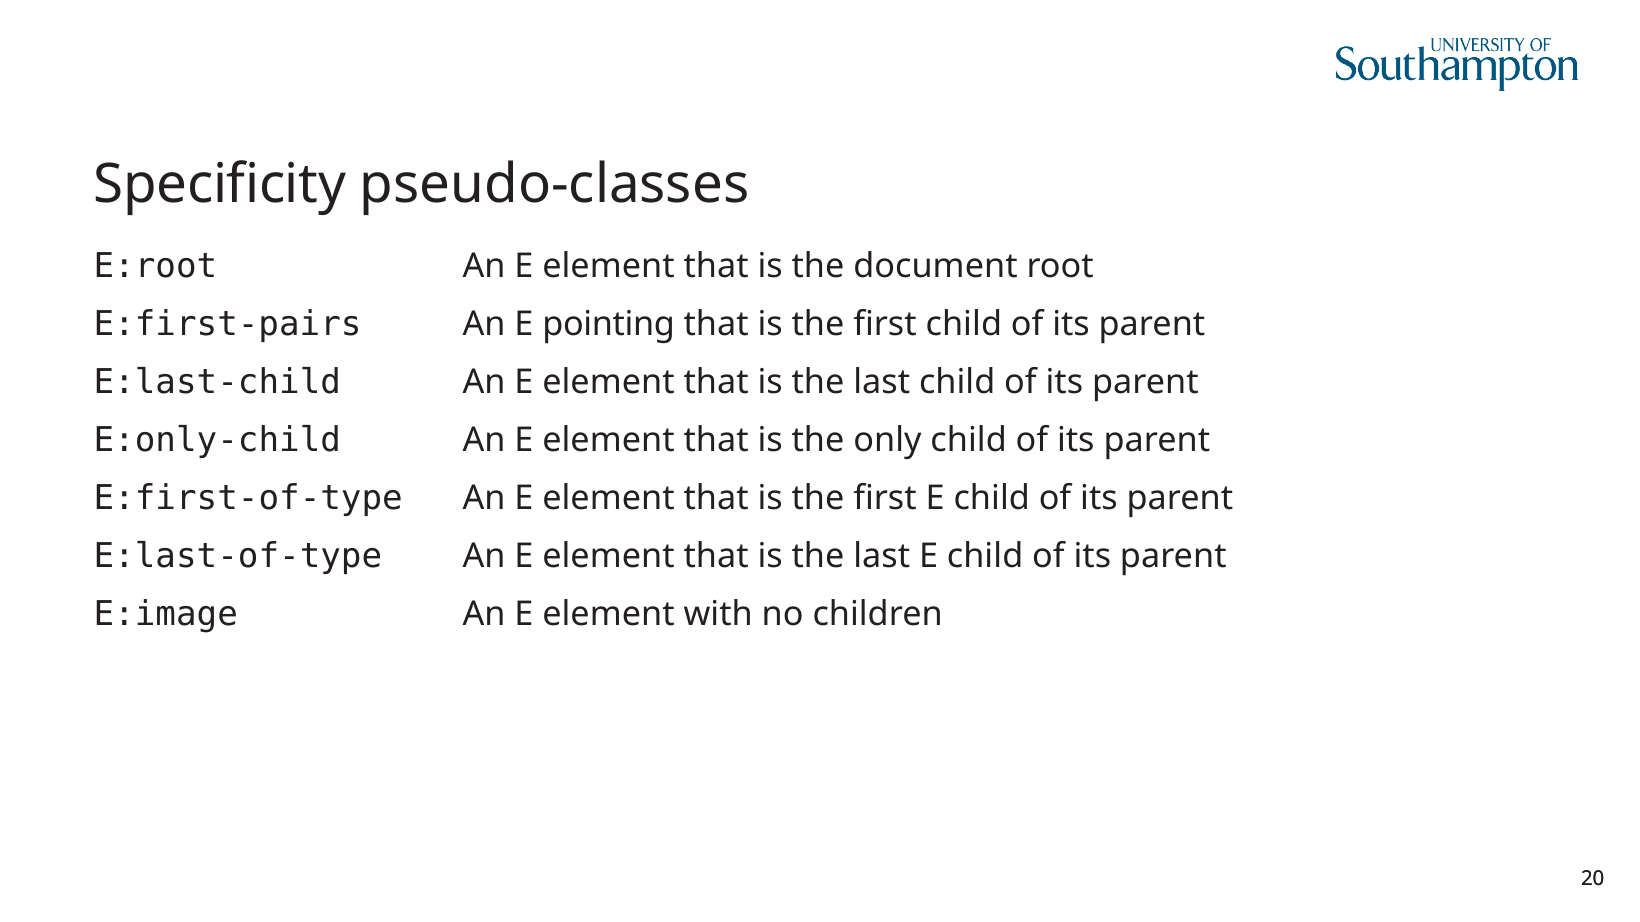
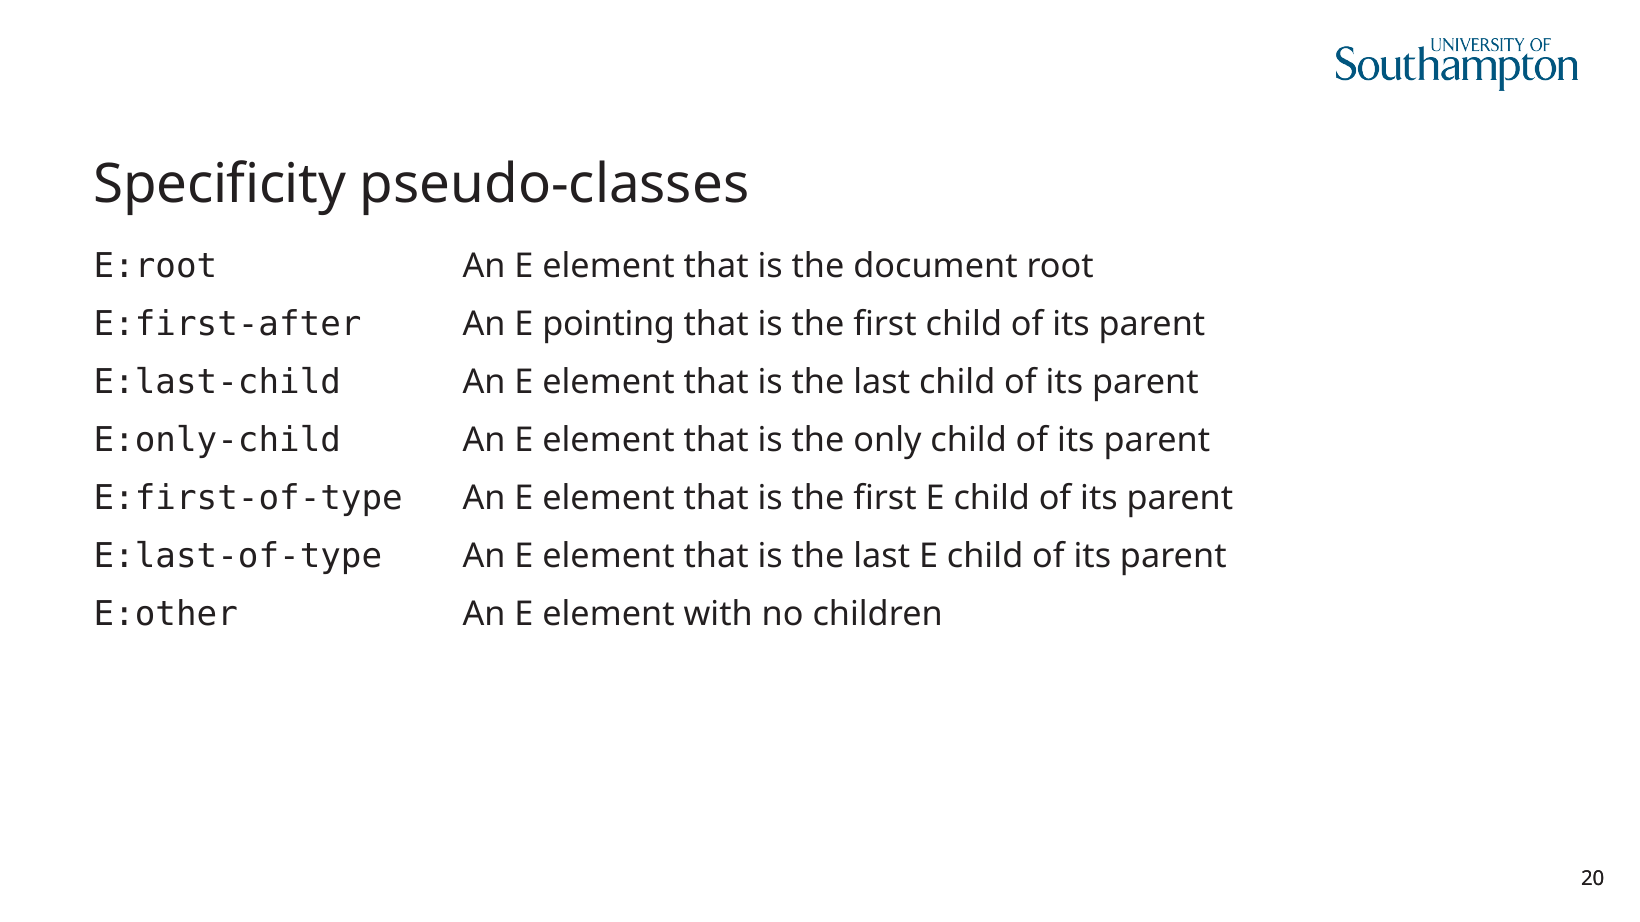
E:first-pairs: E:first-pairs -> E:first-after
E:image: E:image -> E:other
